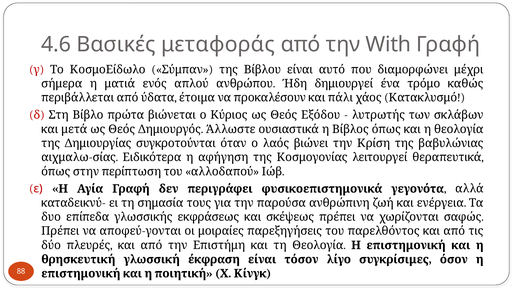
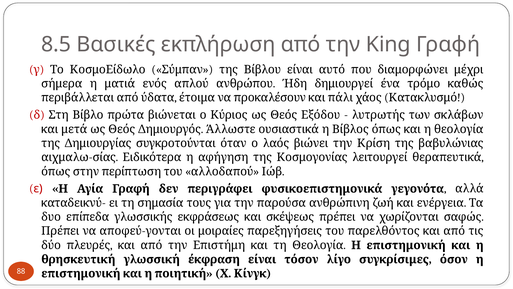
4.6: 4.6 -> 8.5
μεταφοράς: μεταφοράς -> εκπλήρωση
With: With -> King
